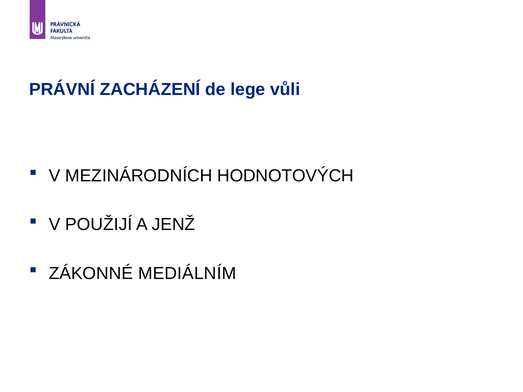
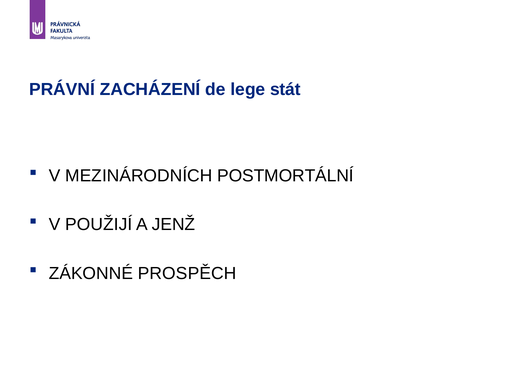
vůli: vůli -> stát
HODNOTOVÝCH: HODNOTOVÝCH -> POSTMORTÁLNÍ
MEDIÁLNÍM: MEDIÁLNÍM -> PROSPĚCH
